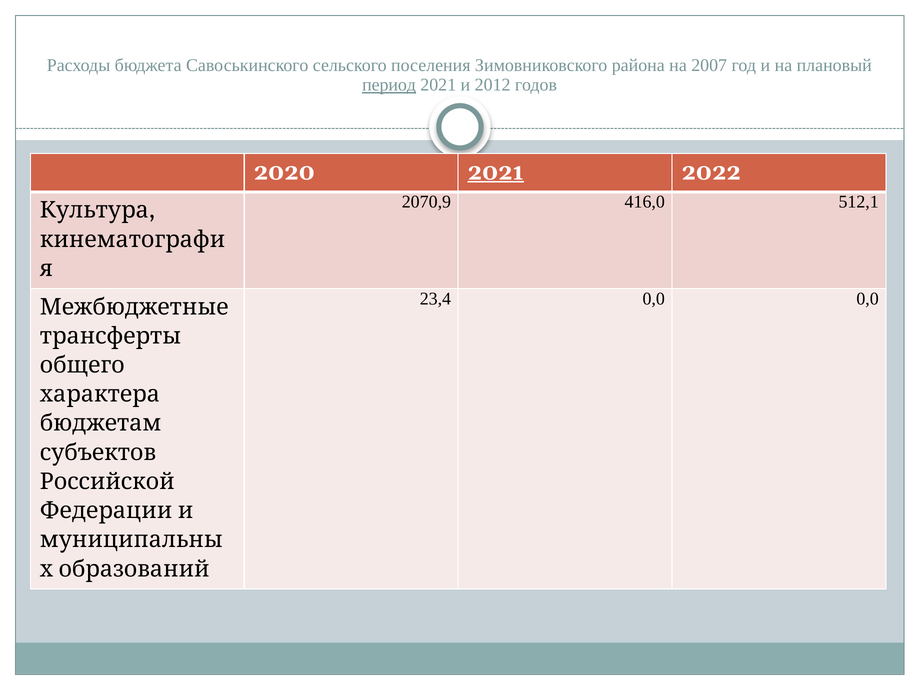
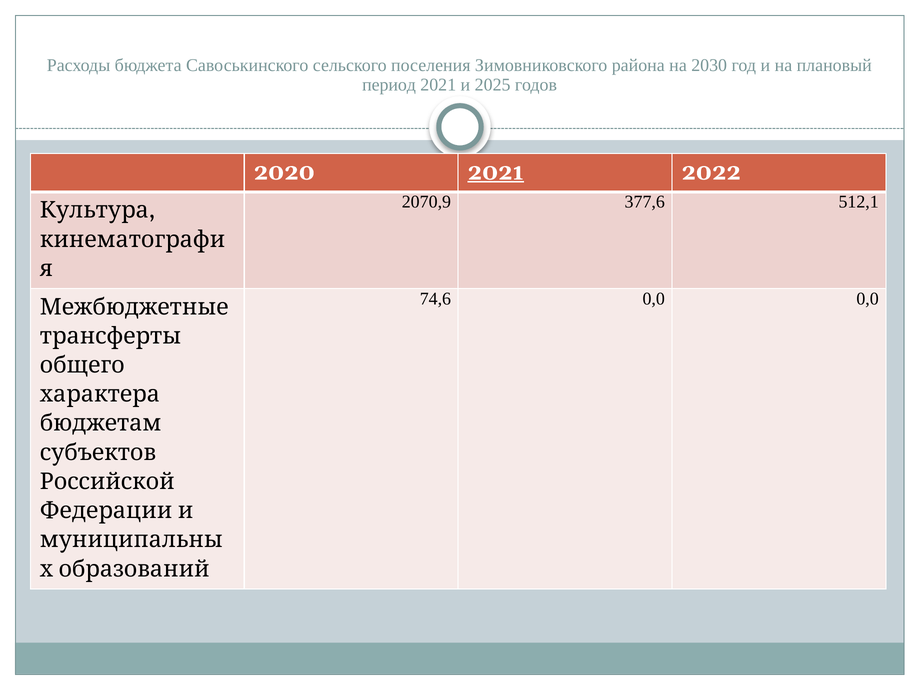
2007: 2007 -> 2030
период underline: present -> none
2012: 2012 -> 2025
416,0: 416,0 -> 377,6
23,4: 23,4 -> 74,6
